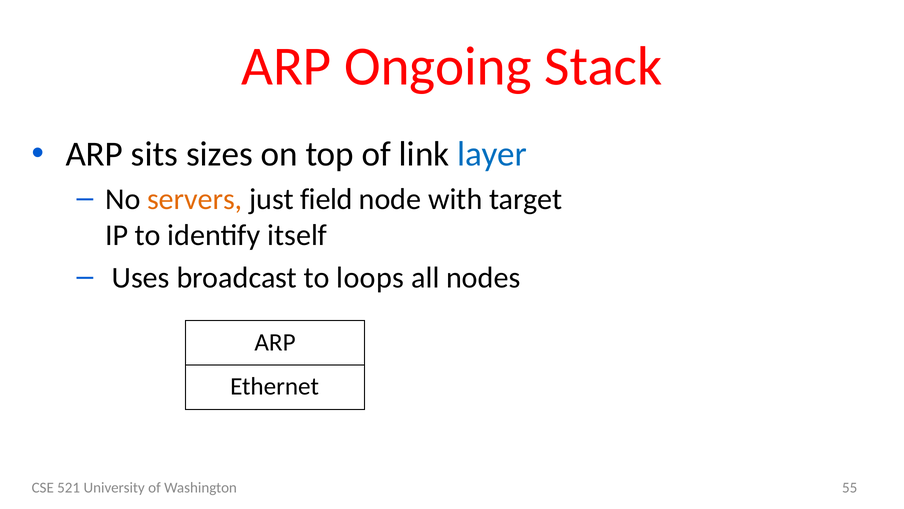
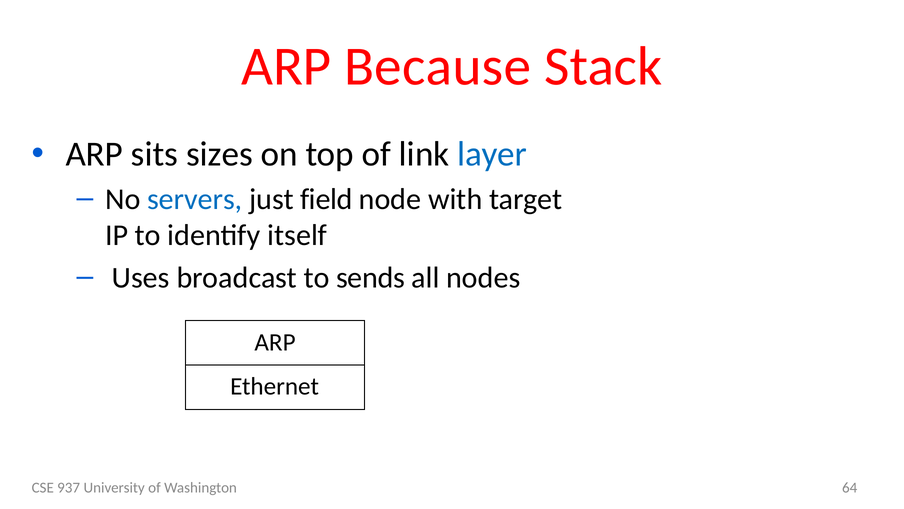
Ongoing: Ongoing -> Because
servers colour: orange -> blue
loops: loops -> sends
521: 521 -> 937
55: 55 -> 64
